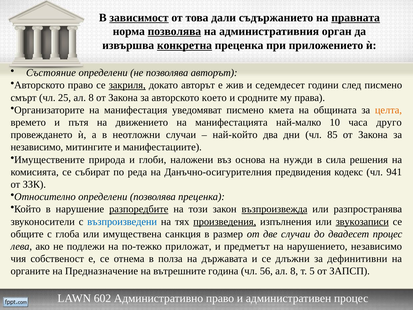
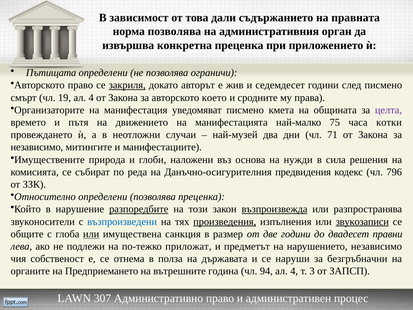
зависимост underline: present -> none
правната underline: present -> none
позволява at (174, 31) underline: present -> none
конкретна underline: present -> none
Състояние: Състояние -> Пътищата
позволява авторът: авторът -> ограничи
25: 25 -> 19
8 at (91, 98): 8 -> 4
целта colour: orange -> purple
10: 10 -> 75
друго: друго -> котки
най-който: най-който -> най-музей
85: 85 -> 71
941: 941 -> 796
или at (91, 234) underline: none -> present
две случаи: случаи -> години
двадесет процес: процес -> правни
длъжни: длъжни -> наруши
дефинитивни: дефинитивни -> безгръбначни
Предназначение: Предназначение -> Предприемането
56: 56 -> 94
8 at (294, 271): 8 -> 4
5: 5 -> 3
602: 602 -> 307
